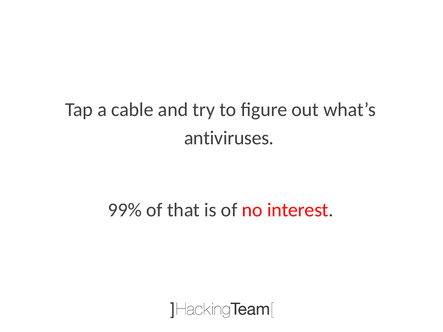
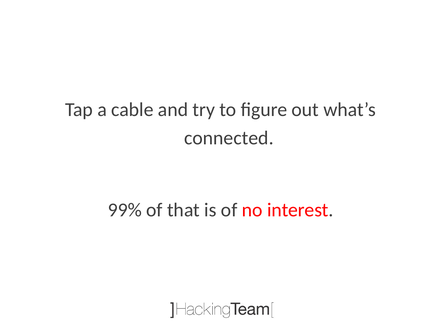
antiviruses: antiviruses -> connected
